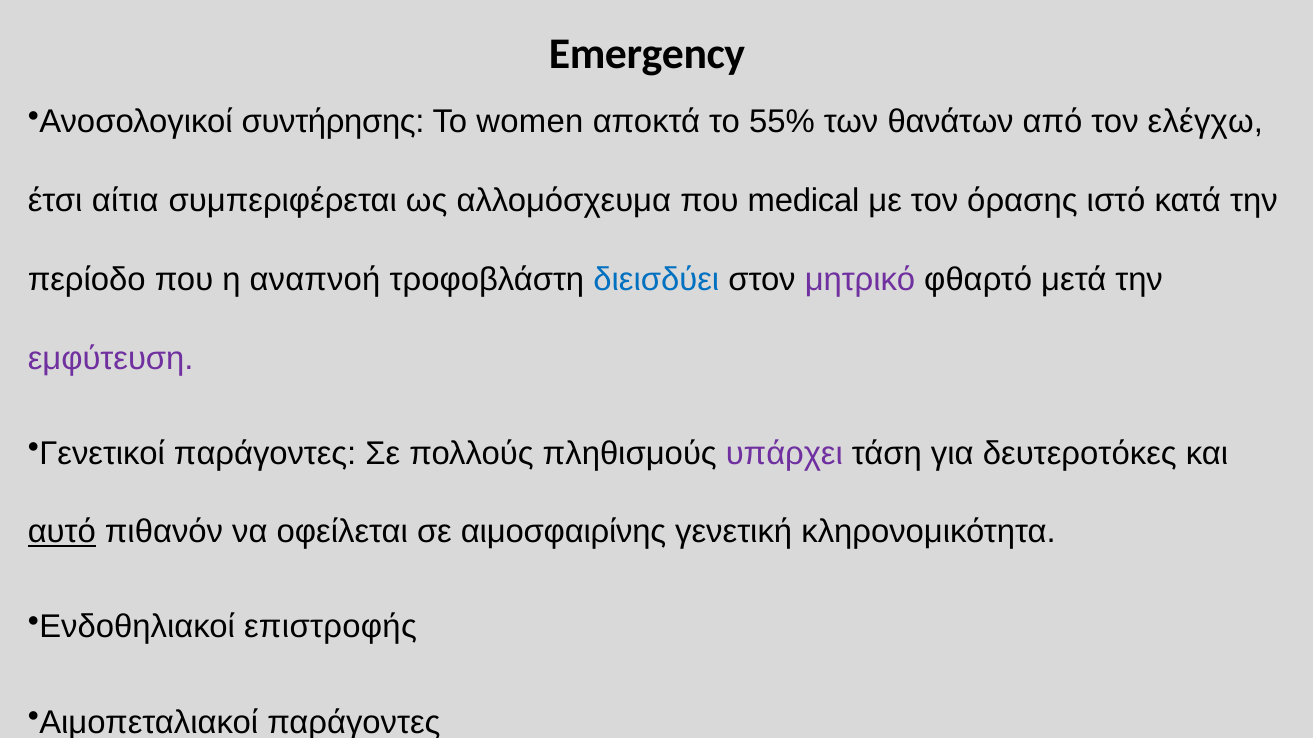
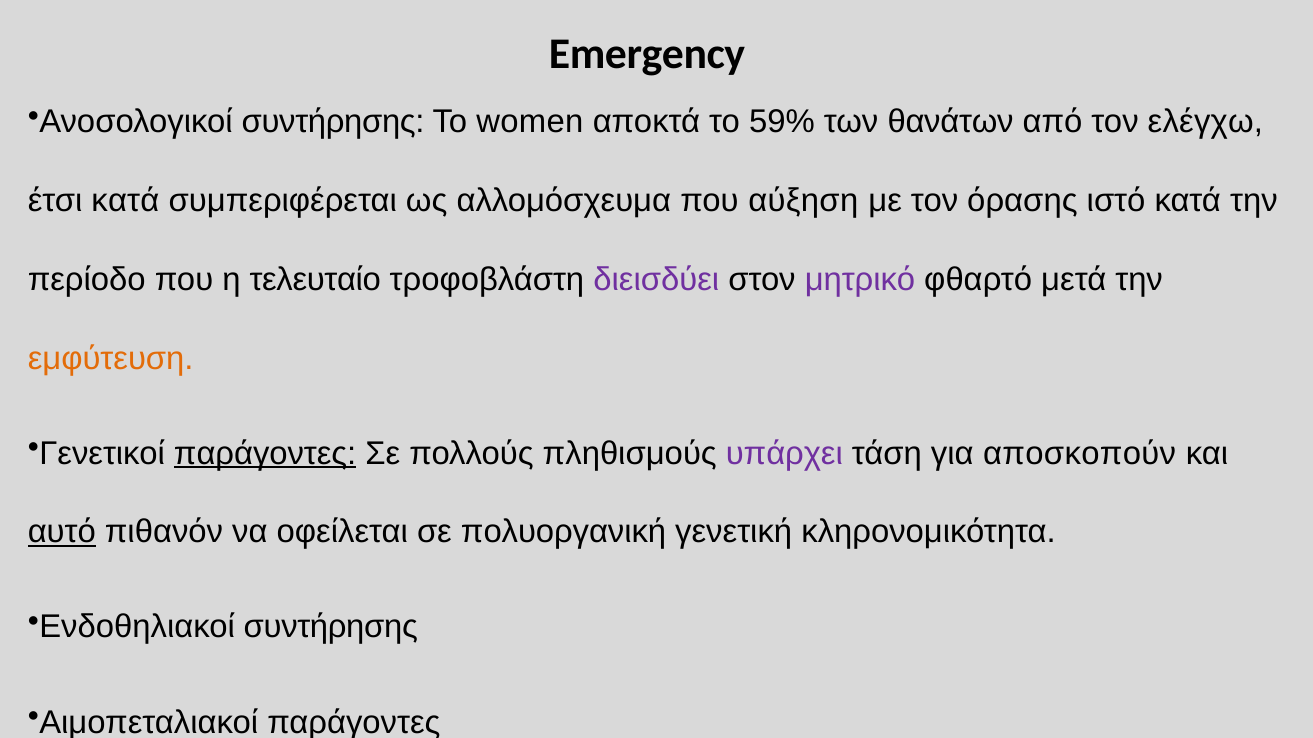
55%: 55% -> 59%
έτσι αίτια: αίτια -> κατά
medical: medical -> αύξηση
αναπνοή: αναπνοή -> τελευταίο
διεισδύει colour: blue -> purple
εμφύτευση colour: purple -> orange
παράγοντες at (265, 454) underline: none -> present
δευτεροτόκες: δευτεροτόκες -> αποσκοπούν
αιμοσφαιρίνης: αιμοσφαιρίνης -> πολυοργανική
Ενδοθηλιακοί επιστροφής: επιστροφής -> συντήρησης
